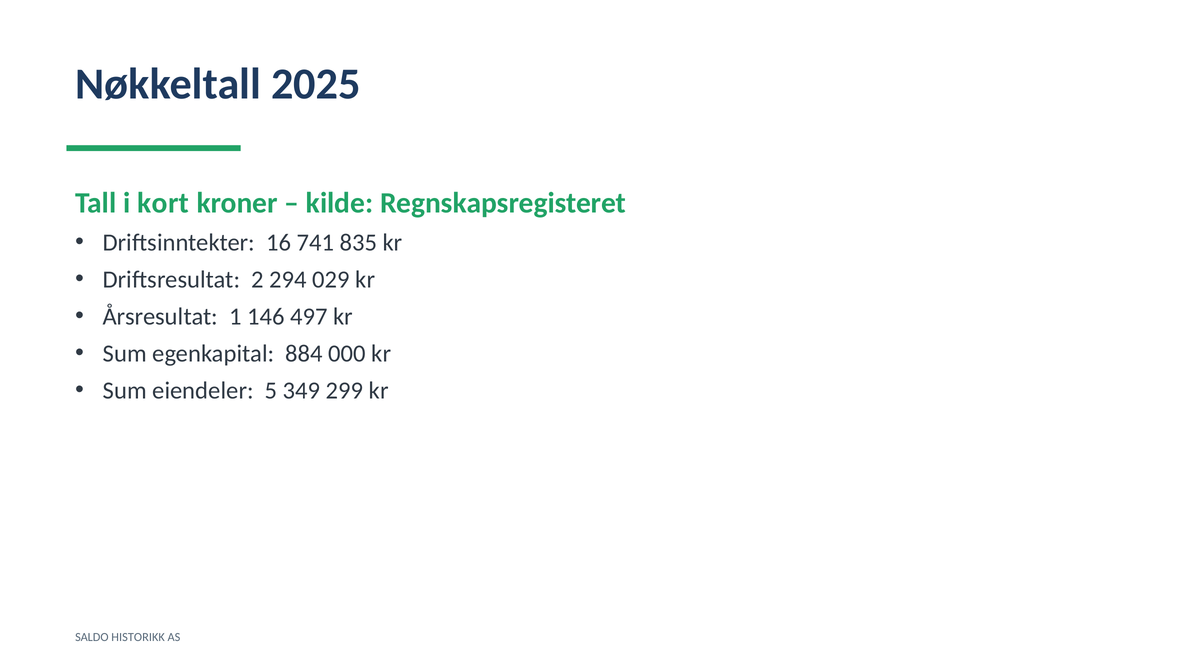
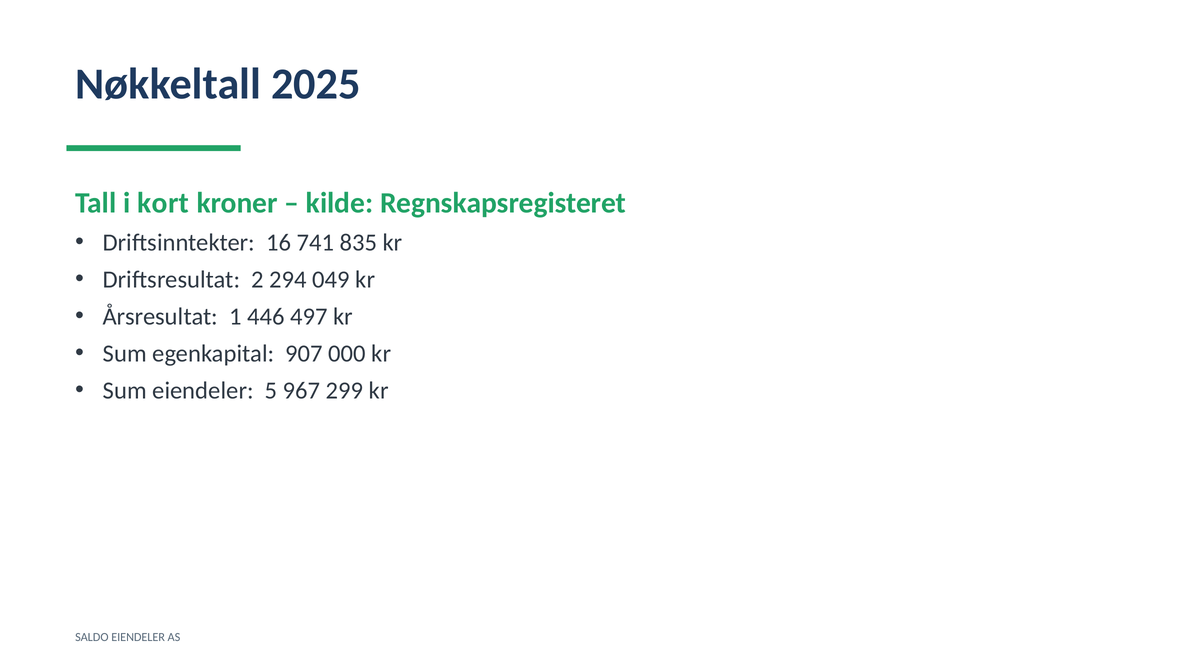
029: 029 -> 049
146: 146 -> 446
884: 884 -> 907
349: 349 -> 967
SALDO HISTORIKK: HISTORIKK -> EIENDELER
